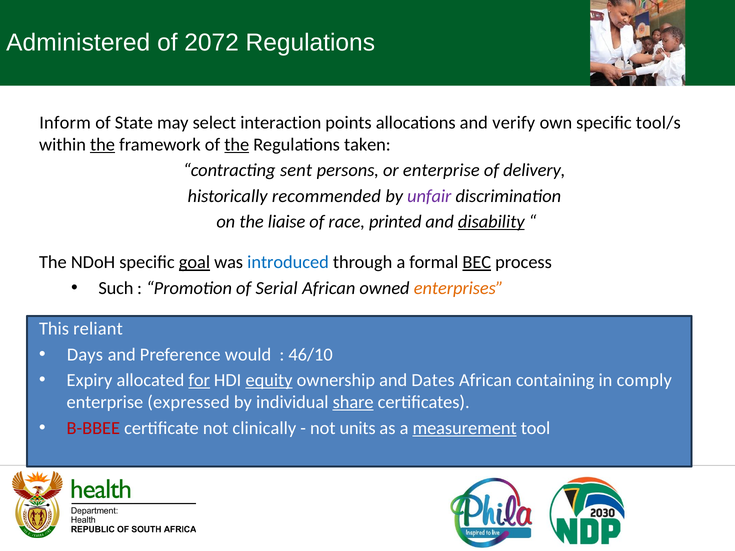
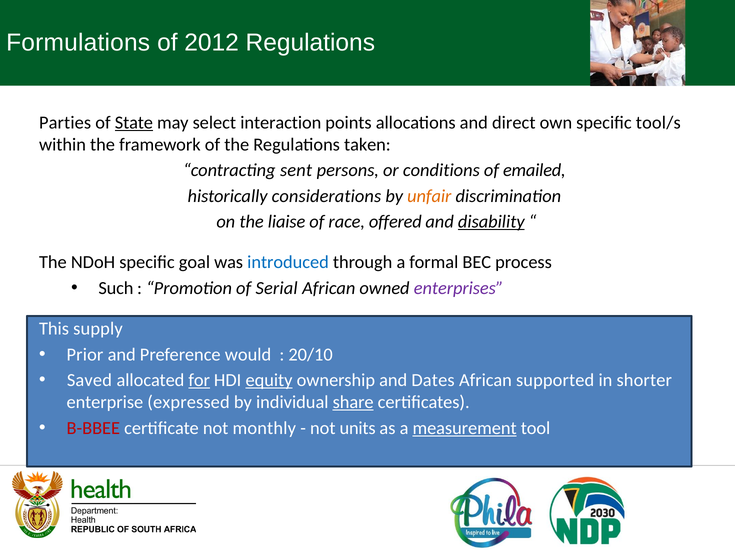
Administered: Administered -> Formulations
2072: 2072 -> 2012
Inform: Inform -> Parties
State underline: none -> present
verify: verify -> direct
the at (103, 145) underline: present -> none
the at (237, 145) underline: present -> none
or enterprise: enterprise -> conditions
delivery: delivery -> emailed
recommended: recommended -> considerations
unfair colour: purple -> orange
printed: printed -> offered
goal underline: present -> none
BEC underline: present -> none
enterprises colour: orange -> purple
reliant: reliant -> supply
Days: Days -> Prior
46/10: 46/10 -> 20/10
Expiry: Expiry -> Saved
containing: containing -> supported
comply: comply -> shorter
clinically: clinically -> monthly
